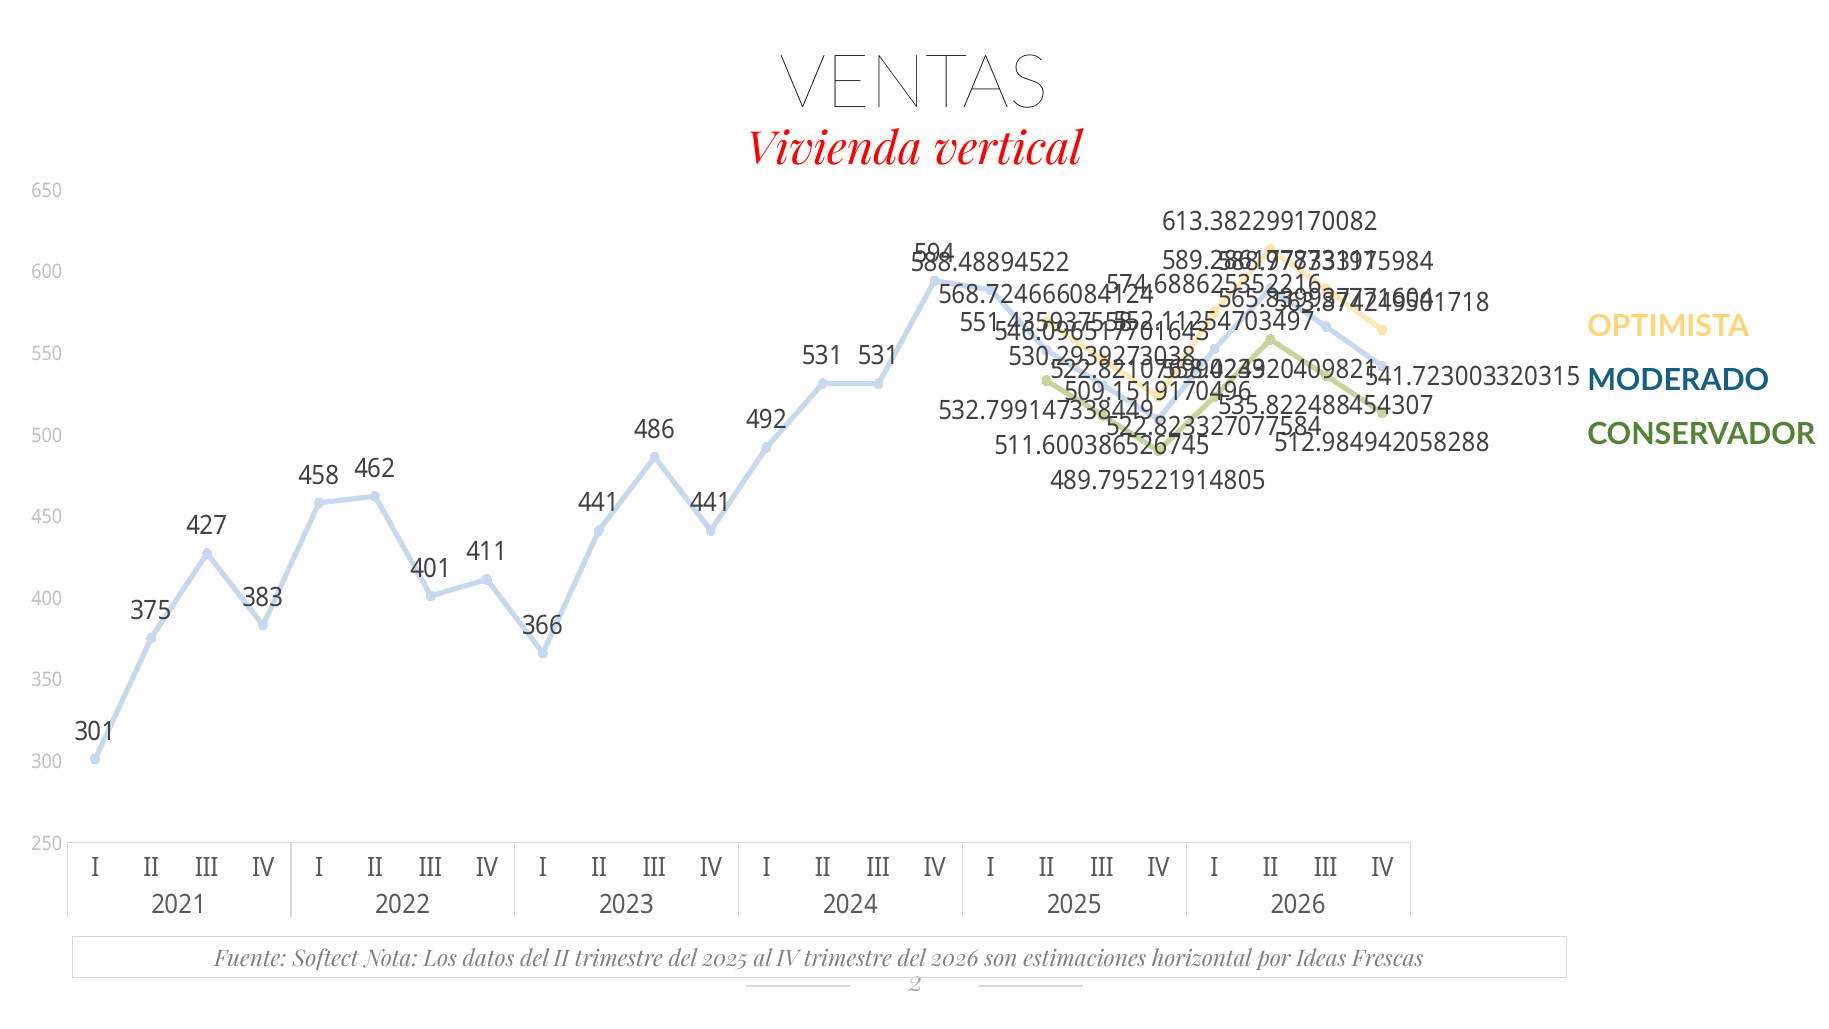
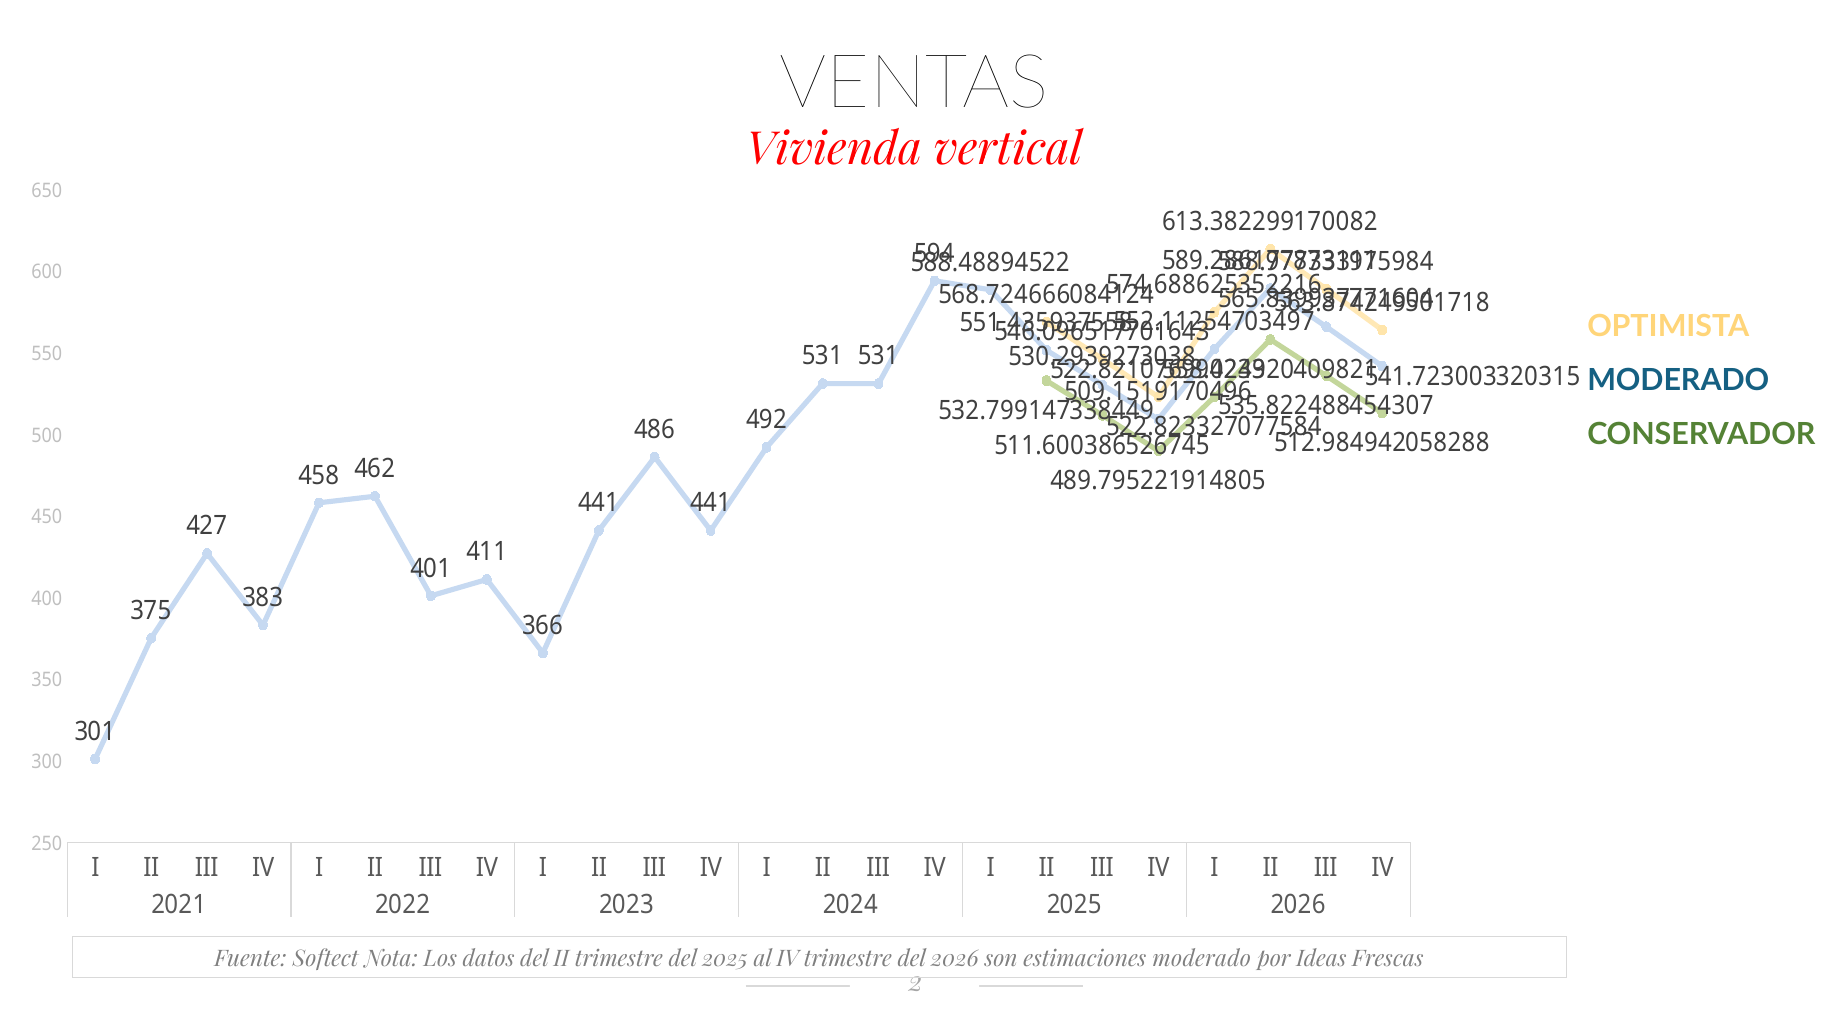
estimaciones horizontal: horizontal -> moderado
